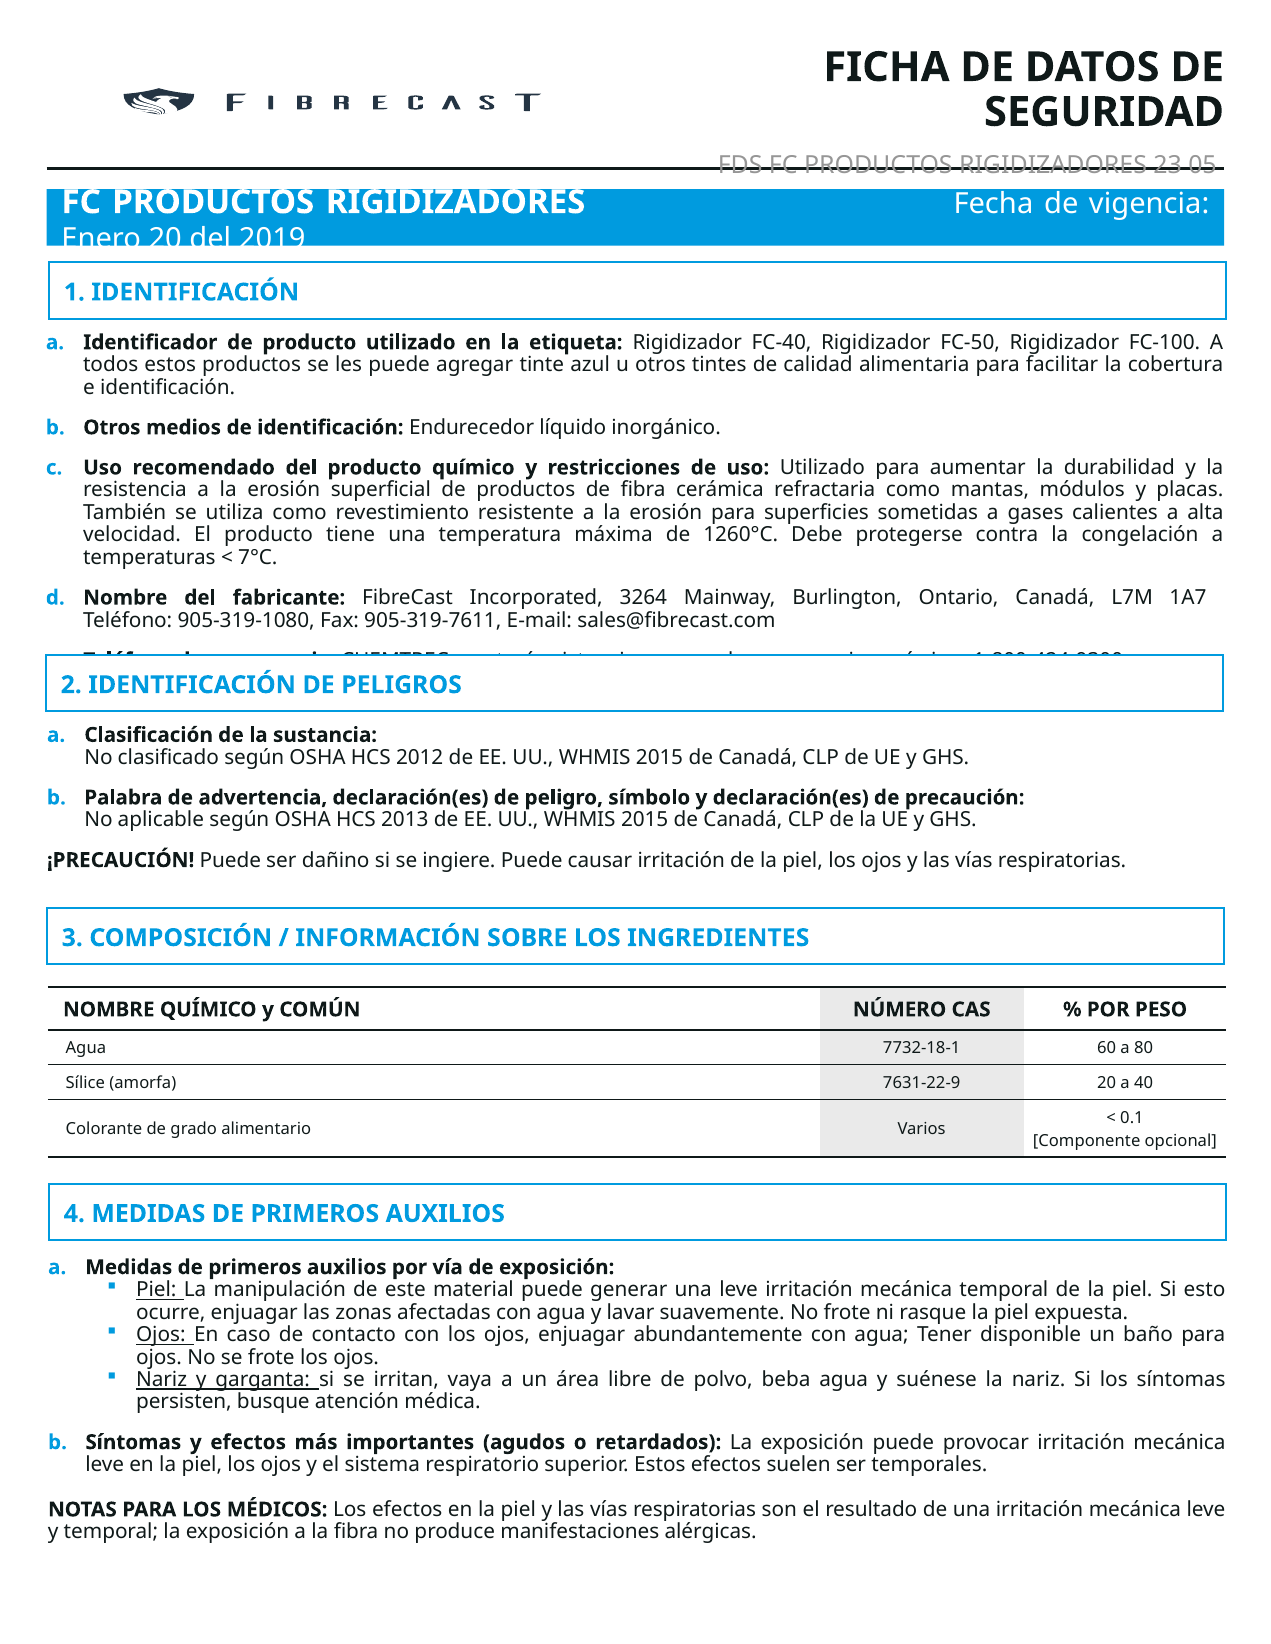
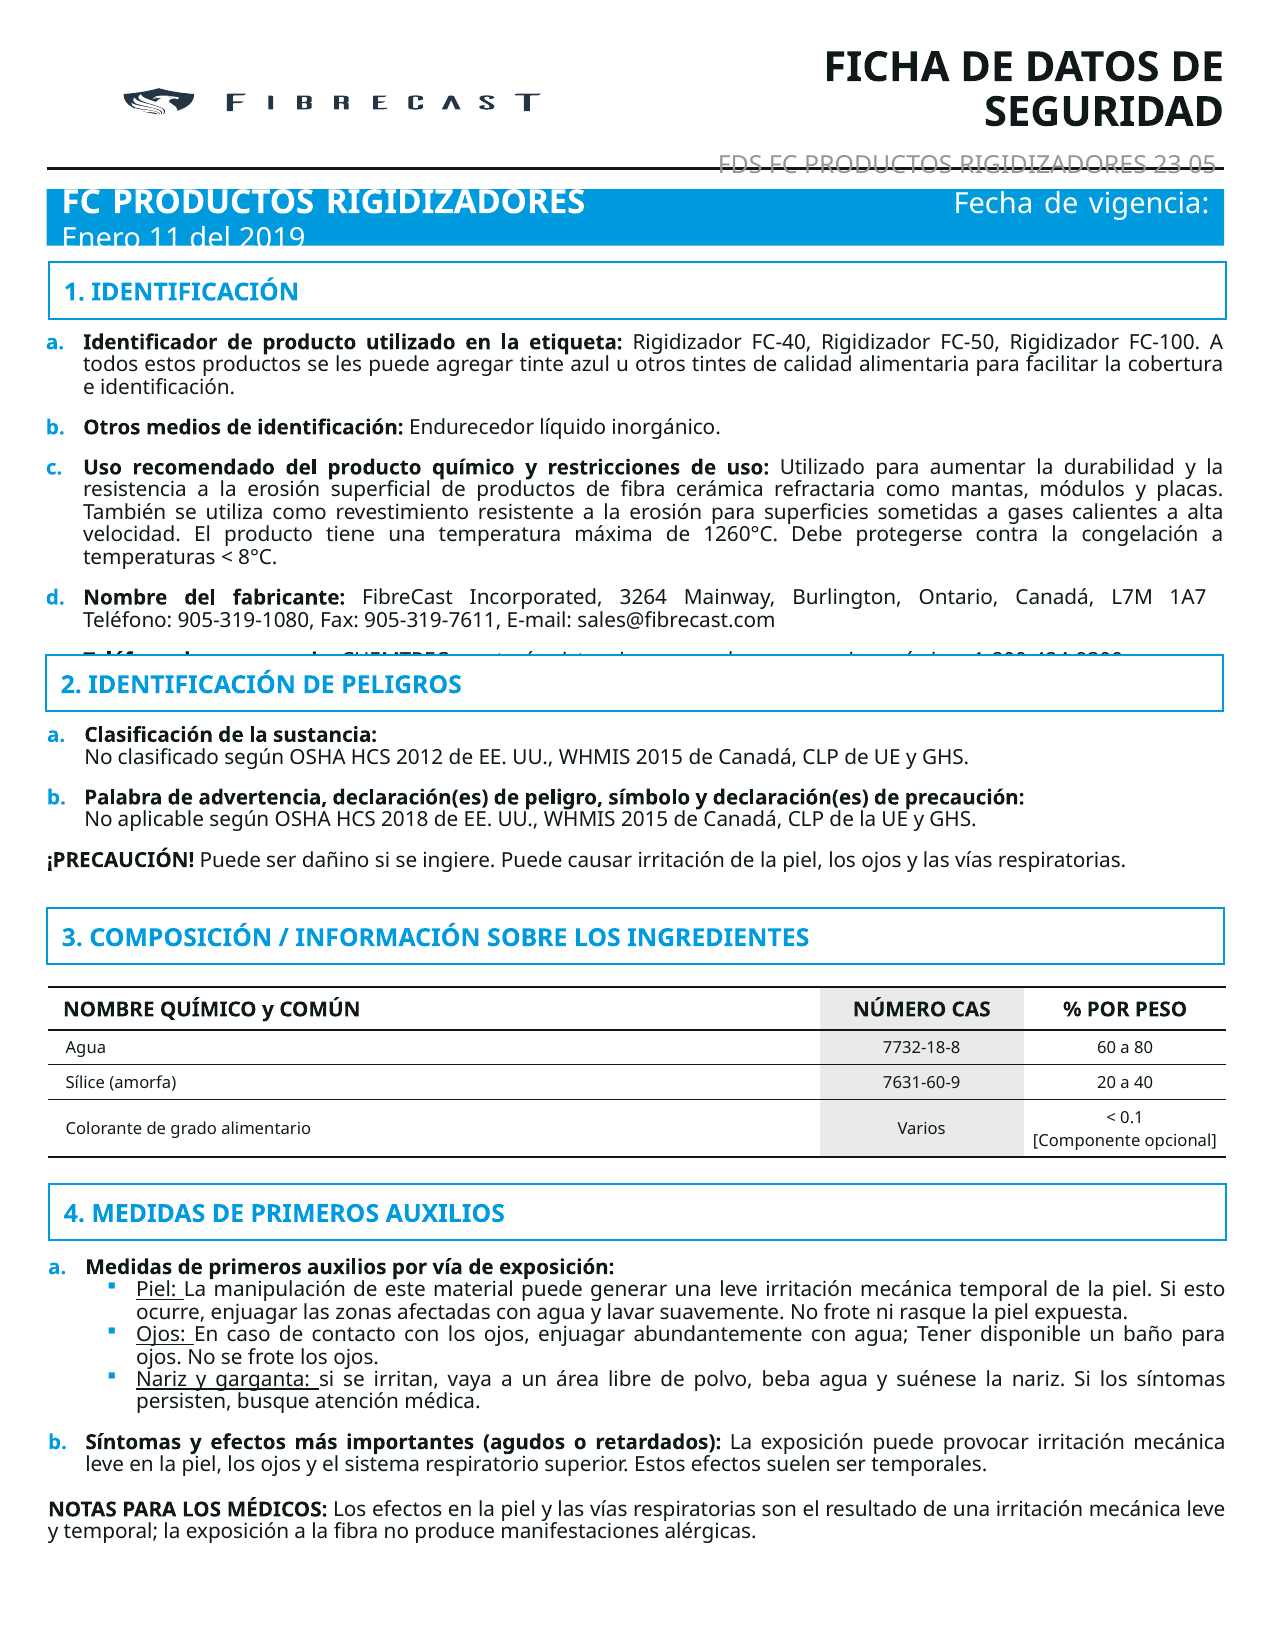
Enero 20: 20 -> 11
7°C: 7°C -> 8°C
2013: 2013 -> 2018
7732-18-1: 7732-18-1 -> 7732-18-8
7631-22-9: 7631-22-9 -> 7631-60-9
